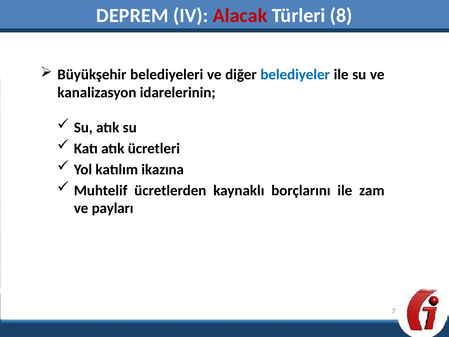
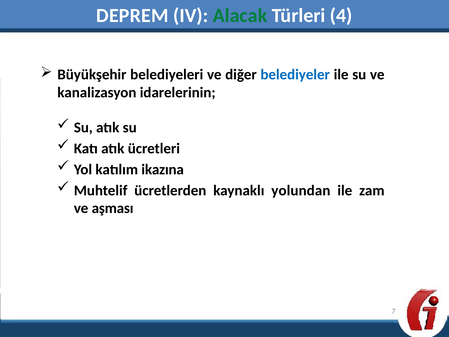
Alacak colour: red -> green
8: 8 -> 4
borçlarını: borçlarını -> yolundan
payları: payları -> aşması
